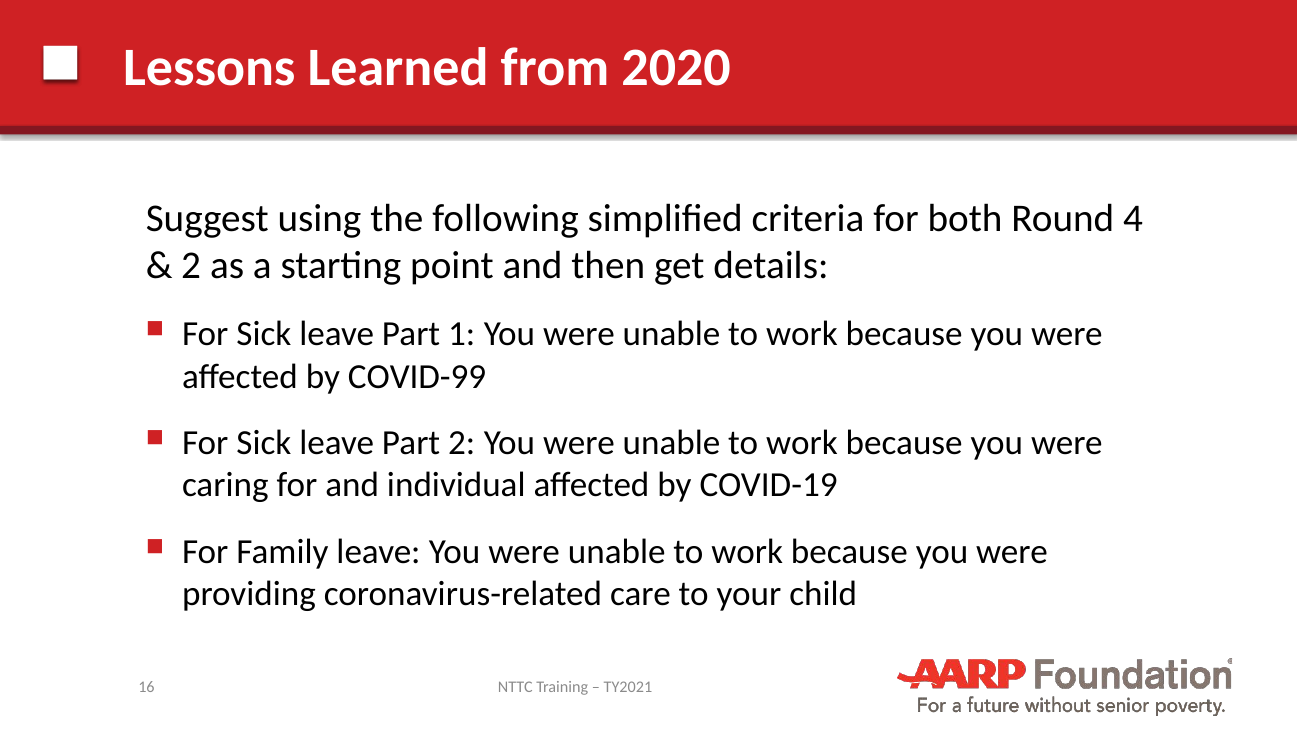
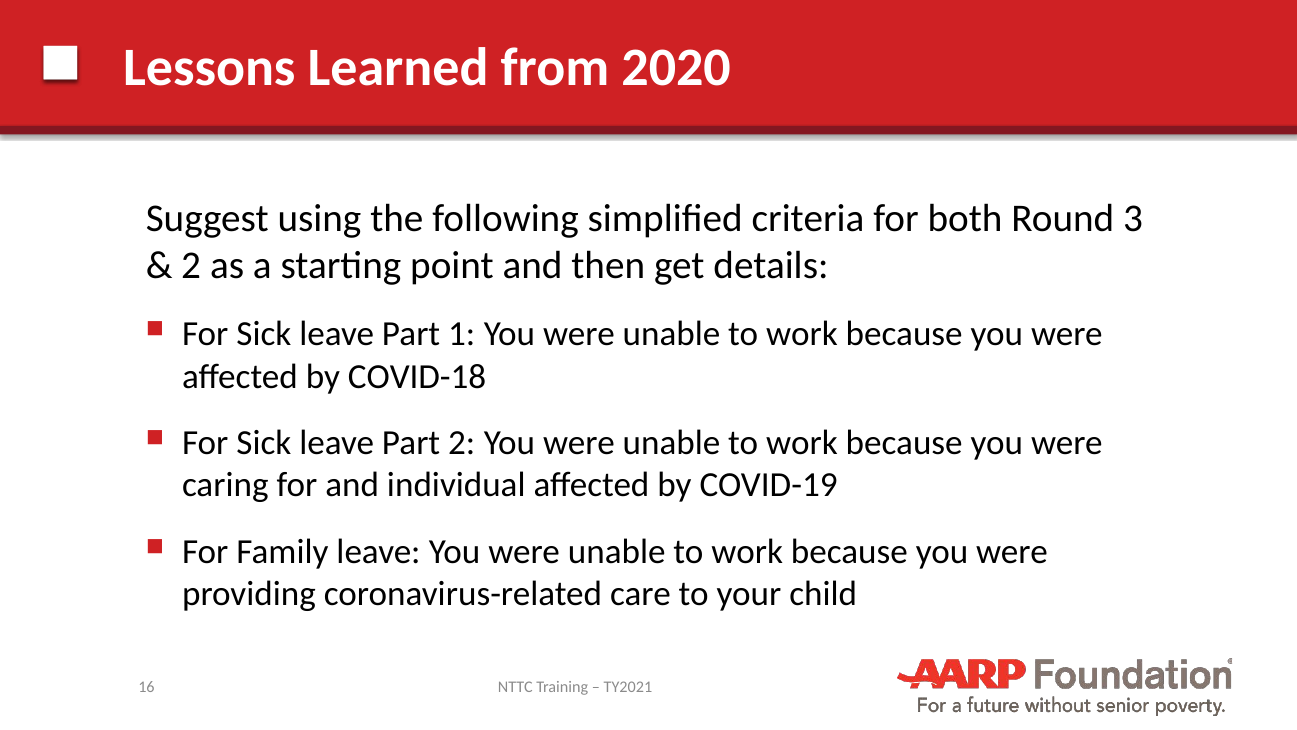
4: 4 -> 3
COVID-99: COVID-99 -> COVID-18
